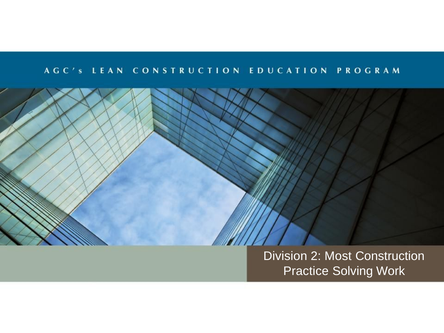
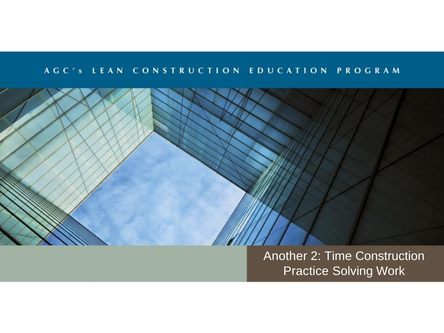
Division: Division -> Another
Most: Most -> Time
